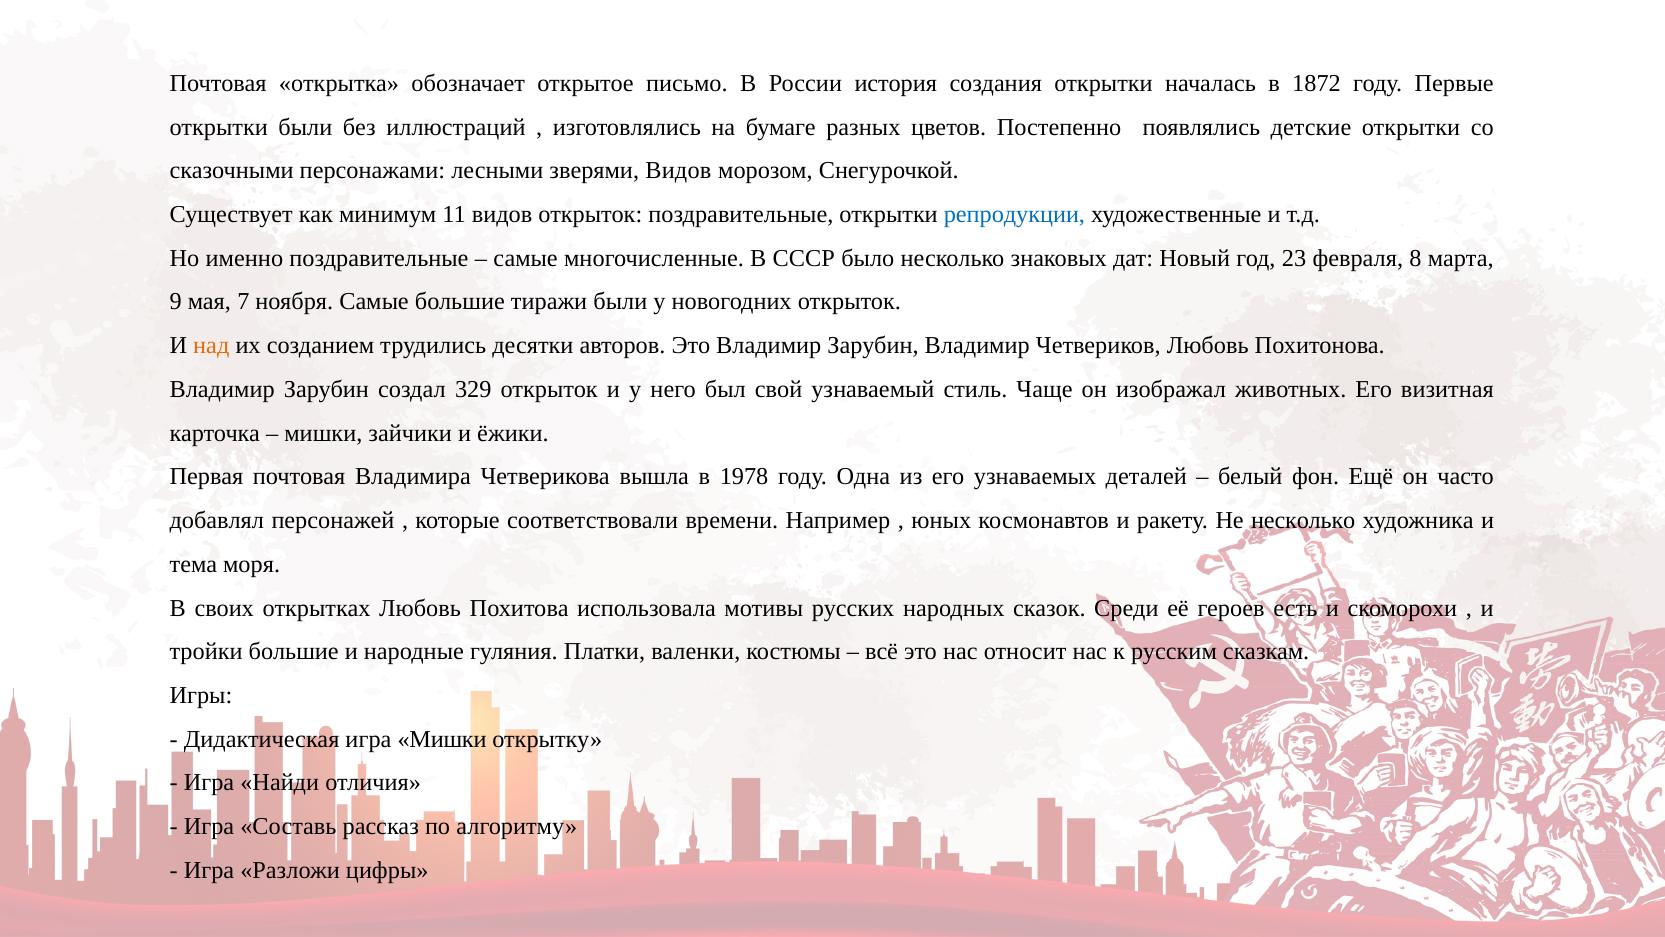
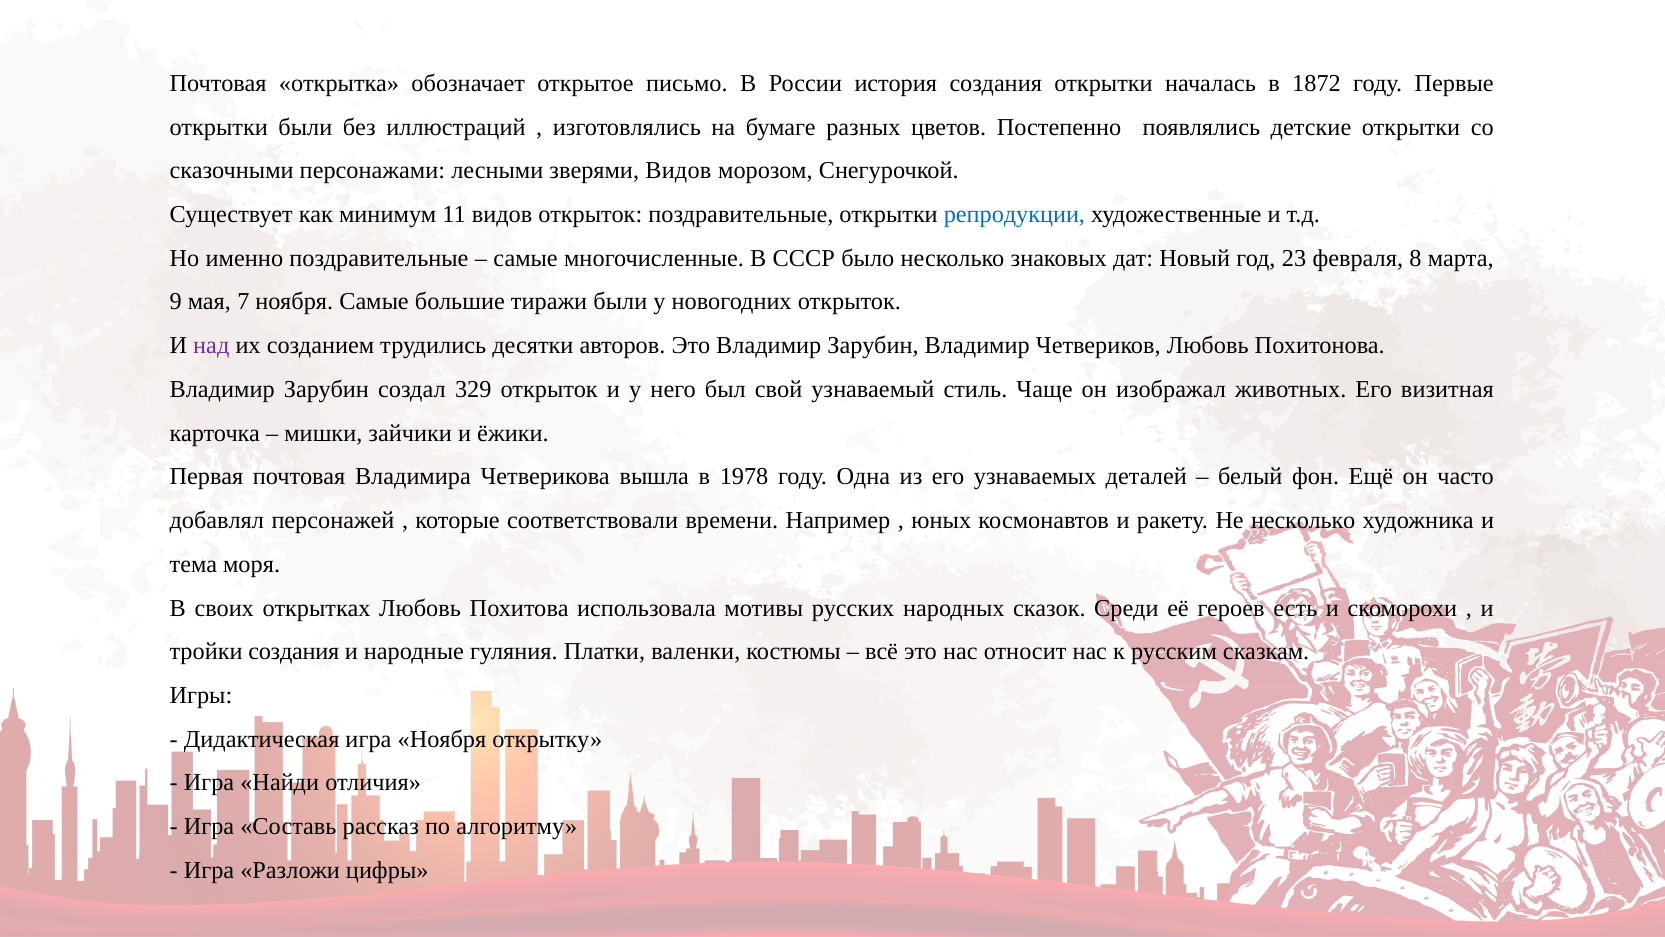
над colour: orange -> purple
тройки большие: большие -> создания
игра Мишки: Мишки -> Ноября
